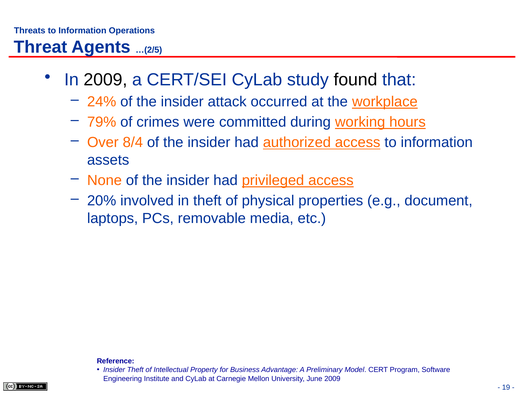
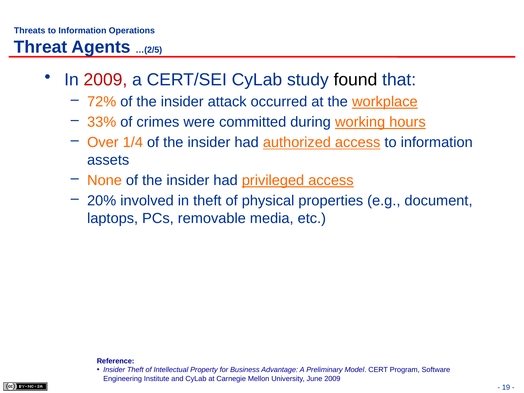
2009 at (105, 80) colour: black -> red
24%: 24% -> 72%
79%: 79% -> 33%
8/4: 8/4 -> 1/4
